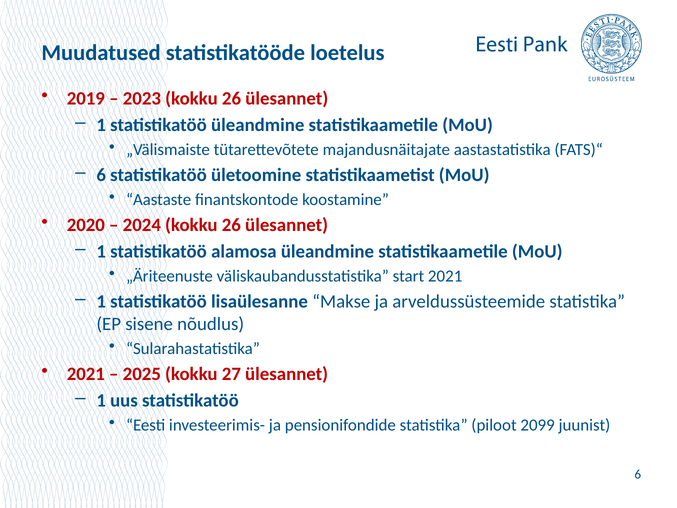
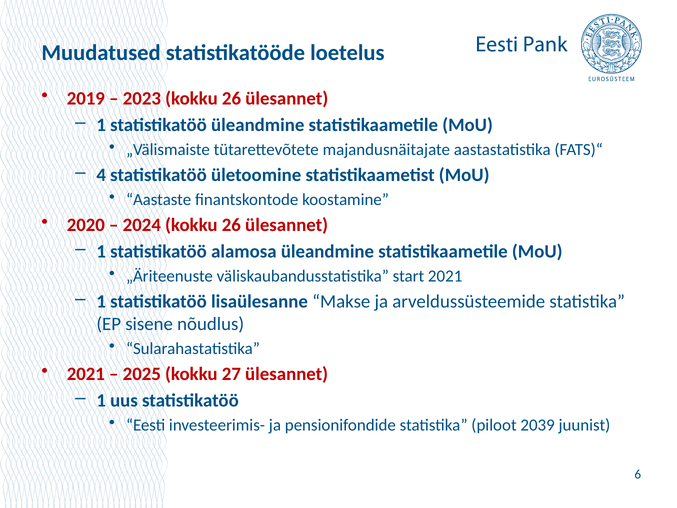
6 at (101, 175): 6 -> 4
2099: 2099 -> 2039
